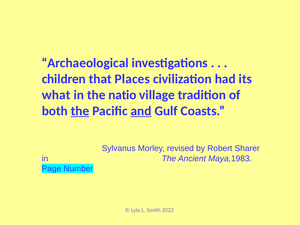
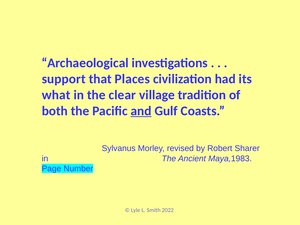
children: children -> support
natio: natio -> clear
the at (80, 111) underline: present -> none
